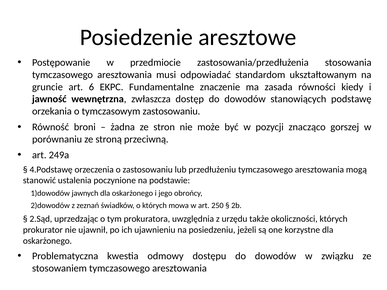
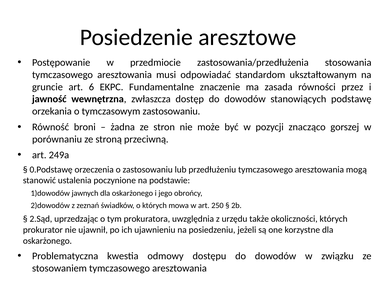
kiedy: kiedy -> przez
4.Podstawę: 4.Podstawę -> 0.Podstawę
